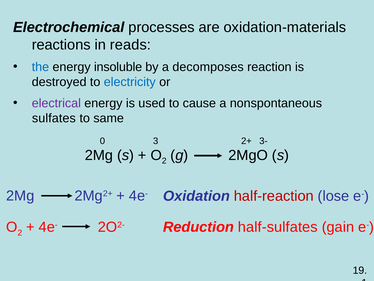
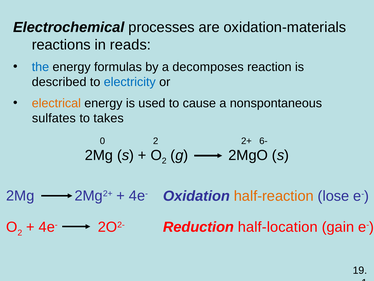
insoluble: insoluble -> formulas
destroyed: destroyed -> described
electrical colour: purple -> orange
same: same -> takes
0 3: 3 -> 2
3-: 3- -> 6-
half-reaction colour: red -> orange
half-sulfates: half-sulfates -> half-location
